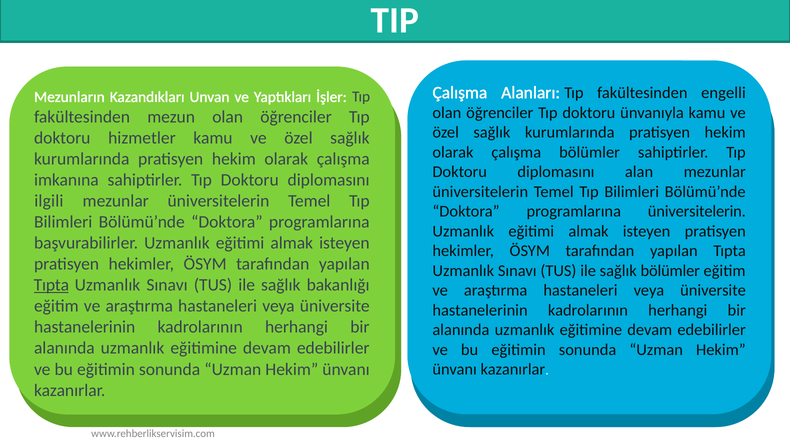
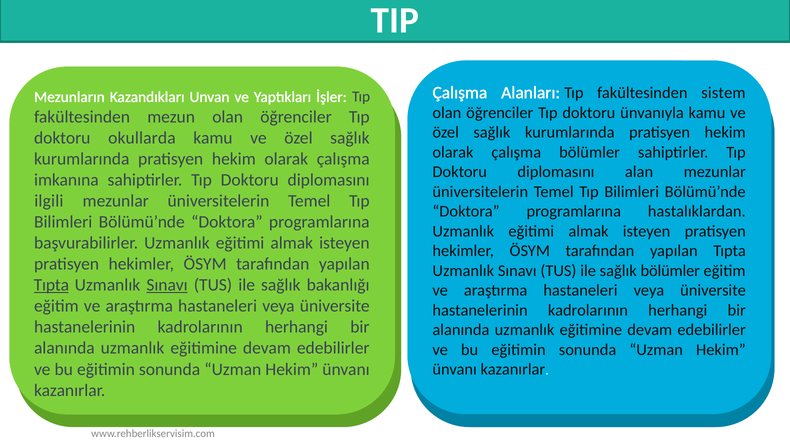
engelli: engelli -> sistem
hizmetler: hizmetler -> okullarda
programlarına üniversitelerin: üniversitelerin -> hastalıklardan
Sınavı at (167, 285) underline: none -> present
